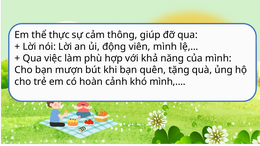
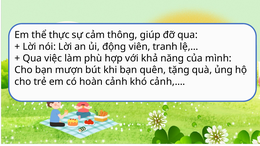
viên mình: mình -> tranh
mình,…: mình,… -> cảnh,…
